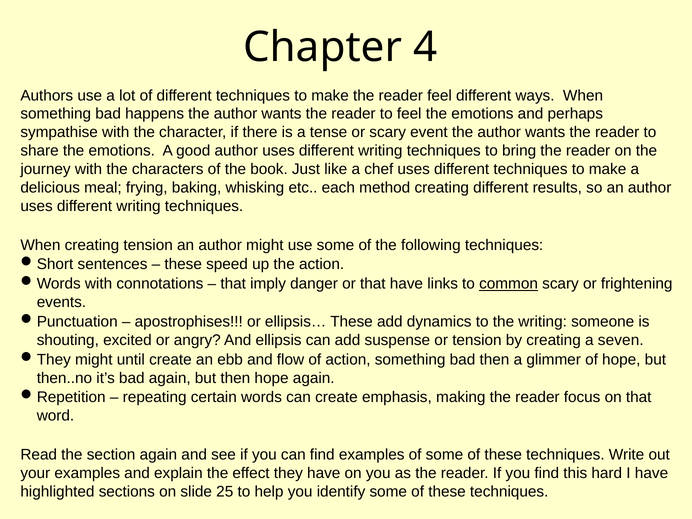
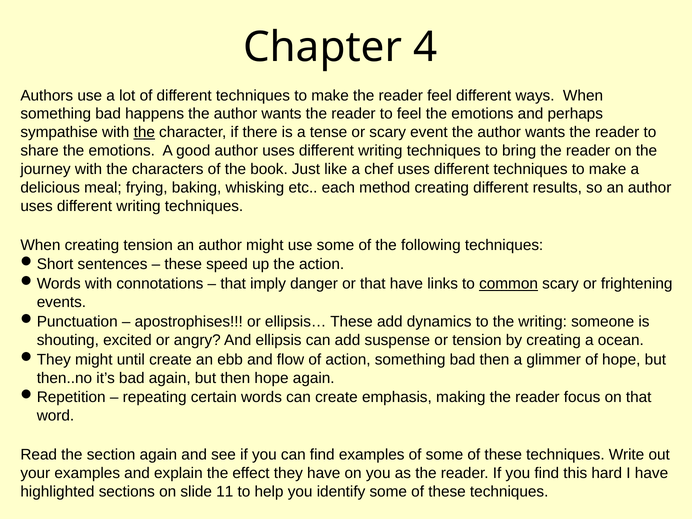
the at (144, 132) underline: none -> present
seven: seven -> ocean
25: 25 -> 11
